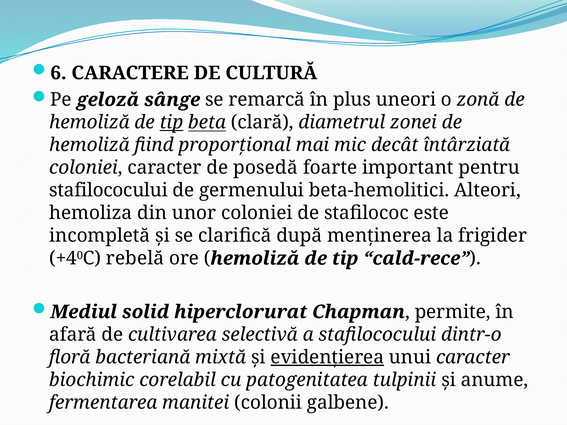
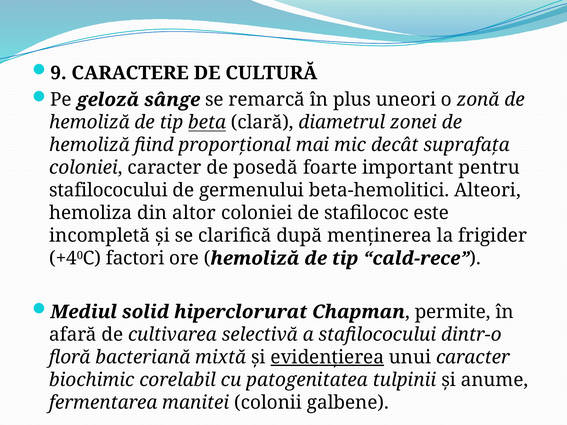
6: 6 -> 9
tip at (171, 122) underline: present -> none
întârziată: întârziată -> suprafaţa
unor: unor -> altor
rebelă: rebelă -> factori
